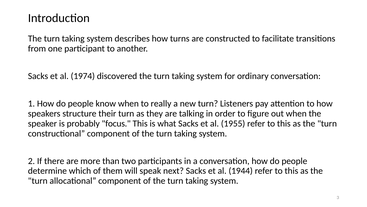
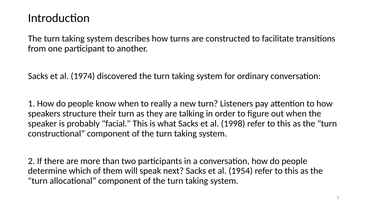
focus: focus -> facial
1955: 1955 -> 1998
1944: 1944 -> 1954
